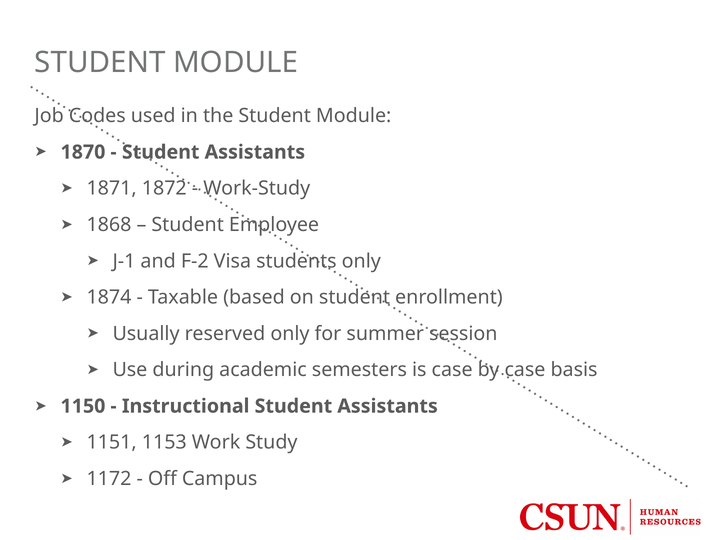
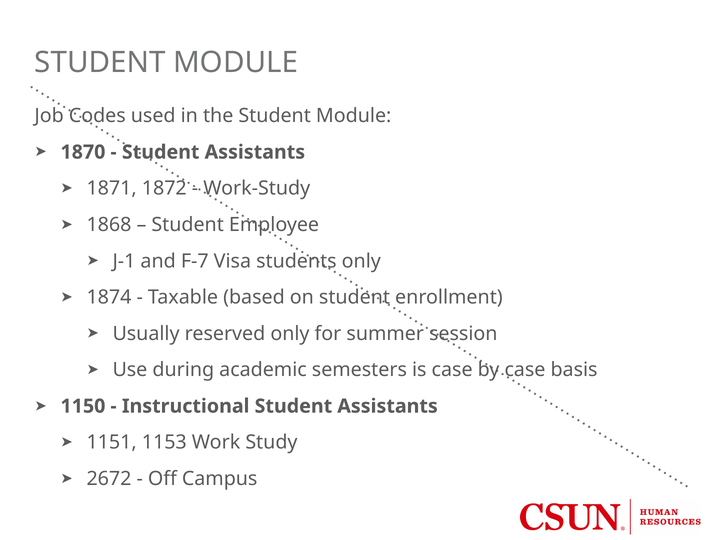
F-2: F-2 -> F-7
1172: 1172 -> 2672
